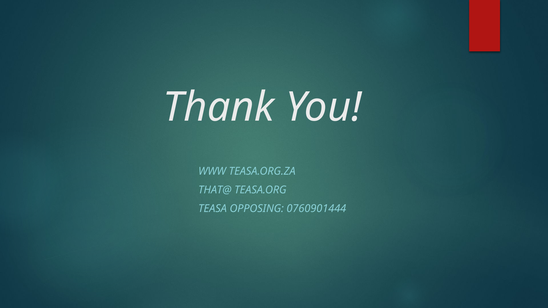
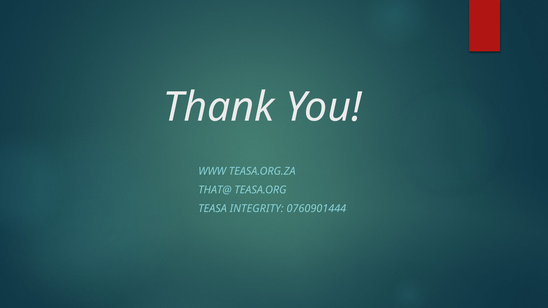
OPPOSING: OPPOSING -> INTEGRITY
